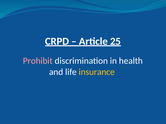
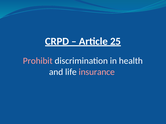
insurance colour: yellow -> pink
